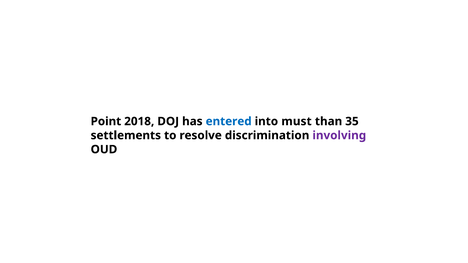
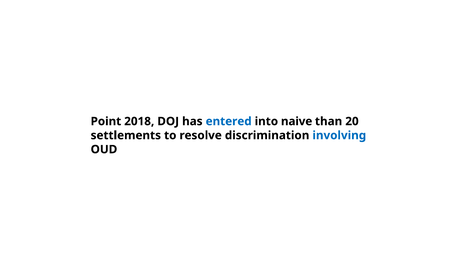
must: must -> naive
35: 35 -> 20
involving colour: purple -> blue
